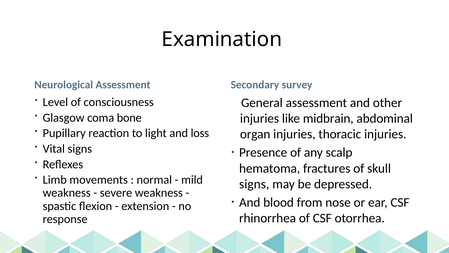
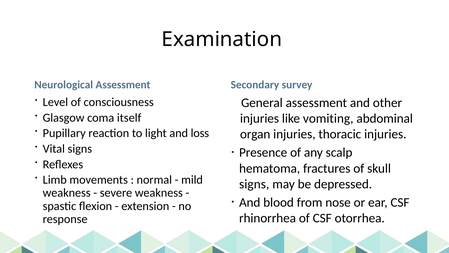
bone: bone -> itself
midbrain: midbrain -> vomiting
